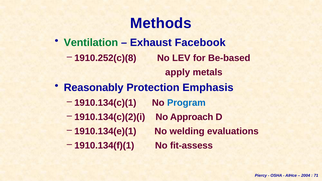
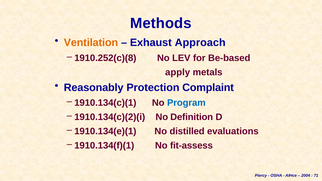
Ventilation colour: green -> orange
Facebook: Facebook -> Approach
Emphasis: Emphasis -> Complaint
Approach: Approach -> Definition
welding: welding -> distilled
